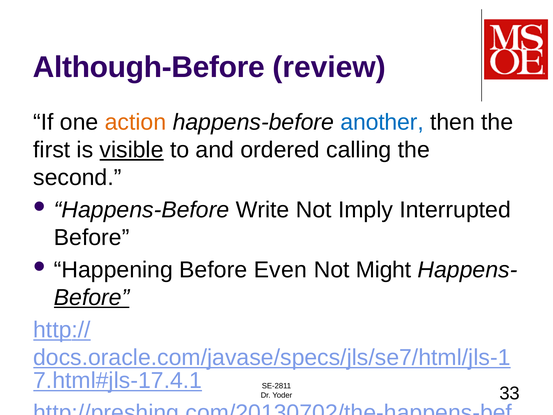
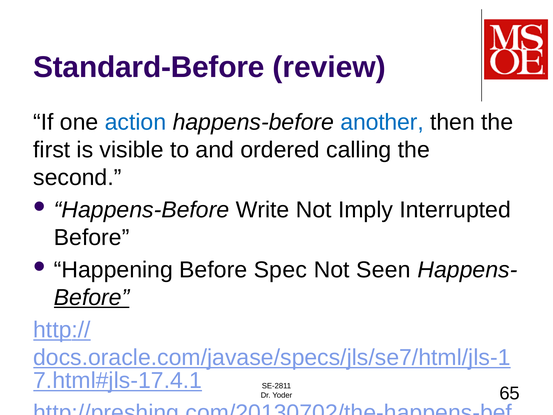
Although-Before: Although-Before -> Standard-Before
action colour: orange -> blue
visible underline: present -> none
Even: Even -> Spec
Might: Might -> Seen
33: 33 -> 65
